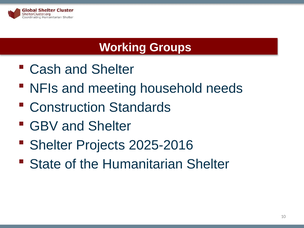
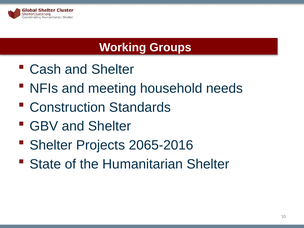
2025-2016: 2025-2016 -> 2065-2016
